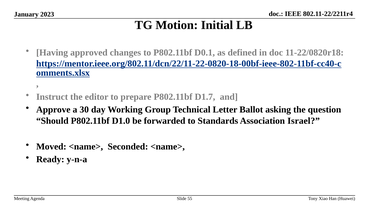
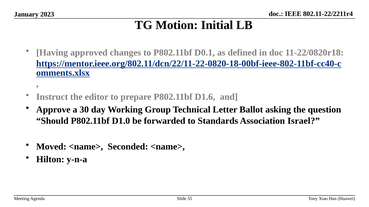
D1.7: D1.7 -> D1.6
Ready: Ready -> Hilton
